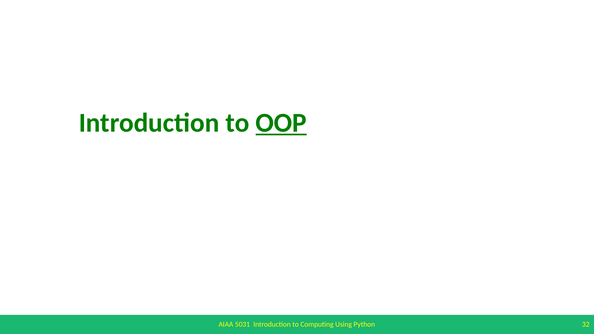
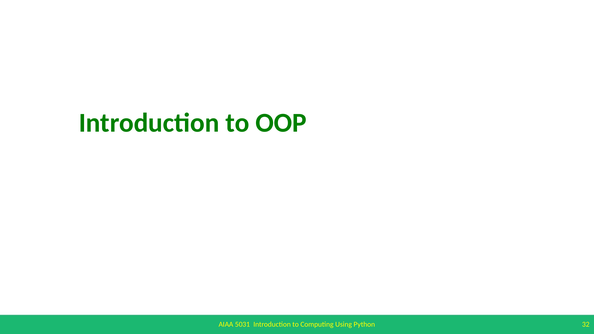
OOP underline: present -> none
